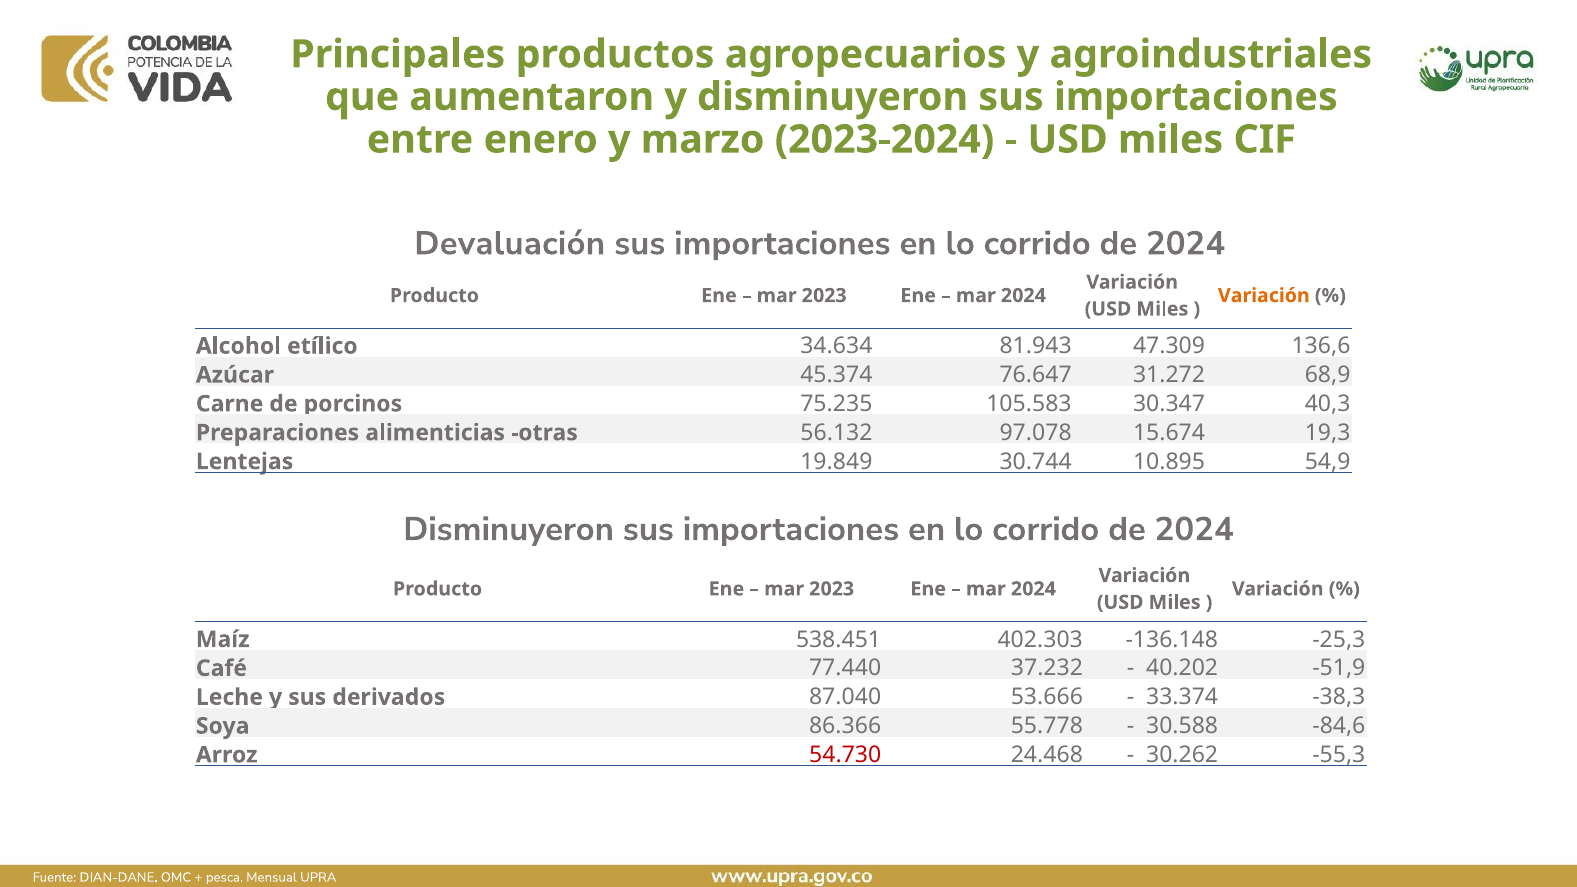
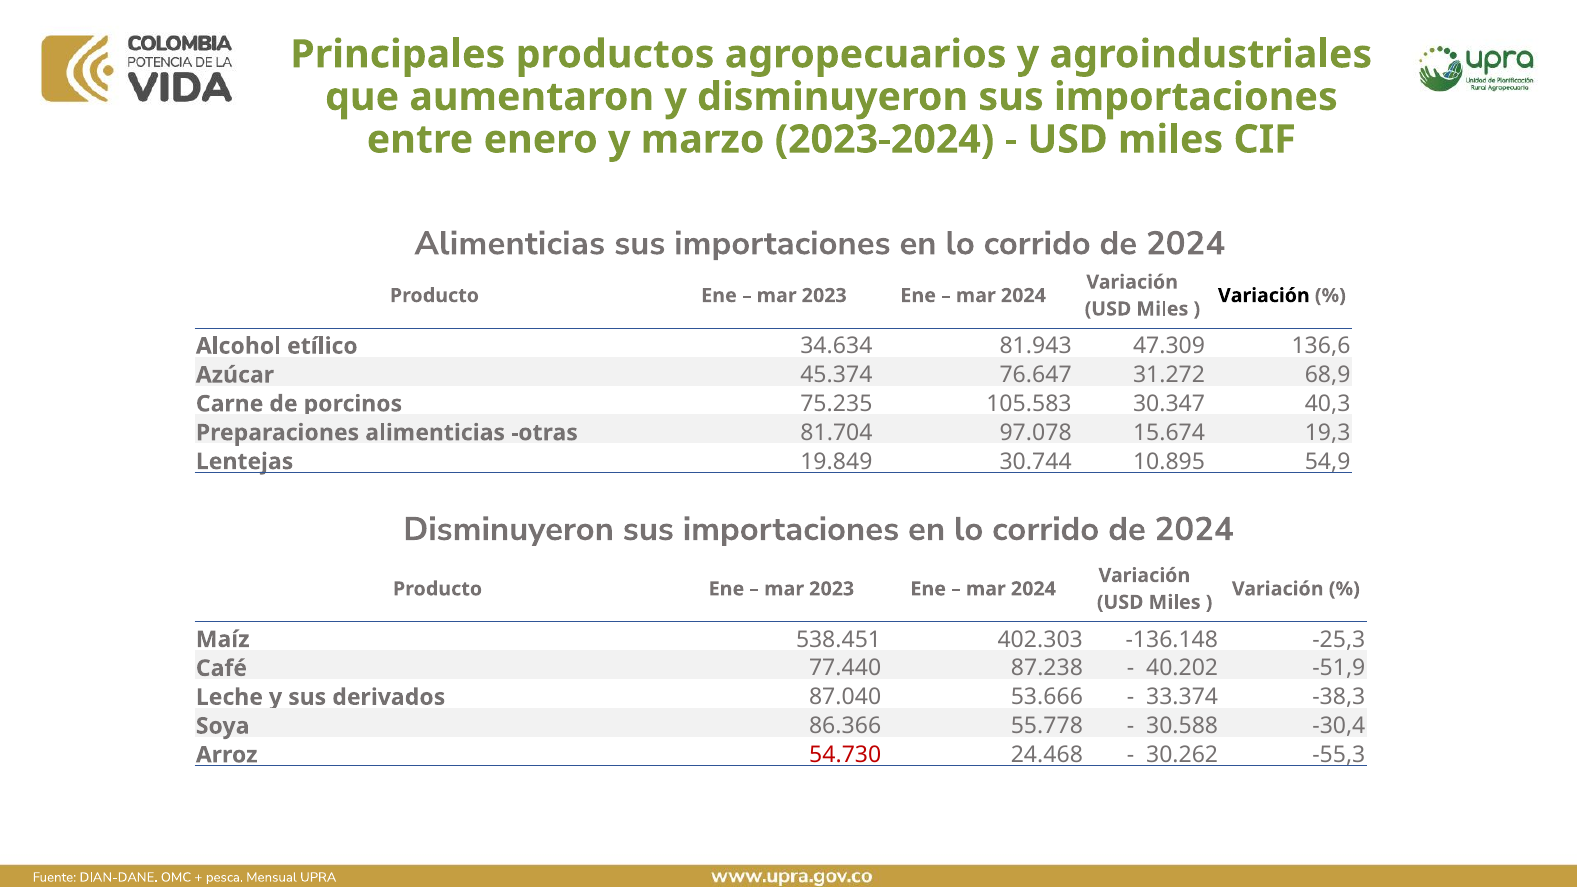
Devaluación at (510, 243): Devaluación -> Alimenticias
Variación at (1264, 296) colour: orange -> black
56.132: 56.132 -> 81.704
37.232: 37.232 -> 87.238
-84,6: -84,6 -> -30,4
